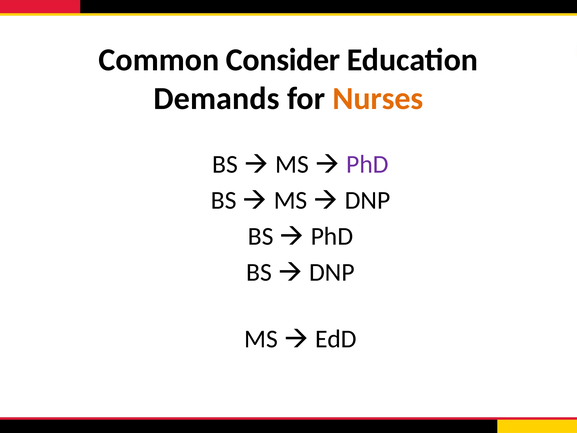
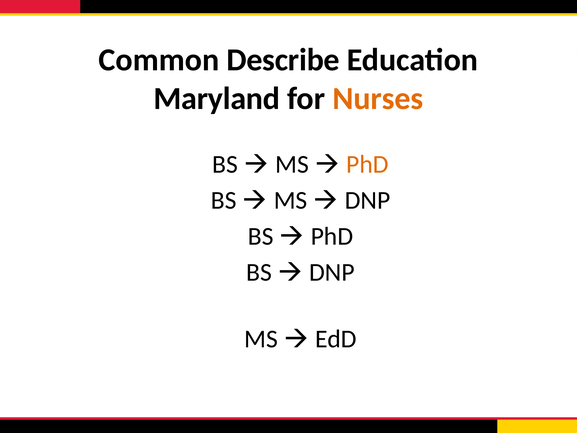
Consider: Consider -> Describe
Demands: Demands -> Maryland
PhD at (367, 164) colour: purple -> orange
